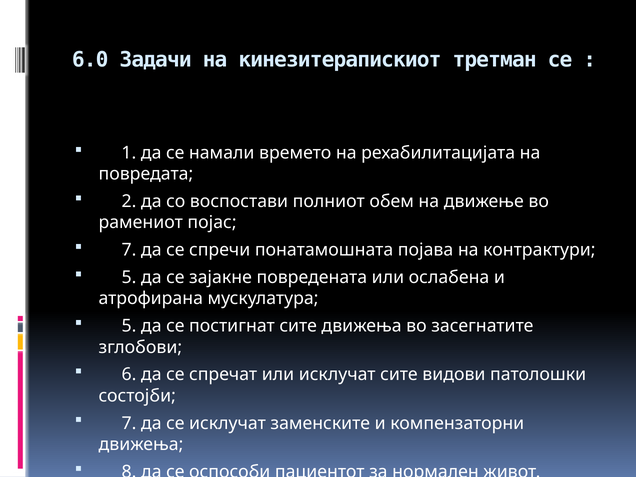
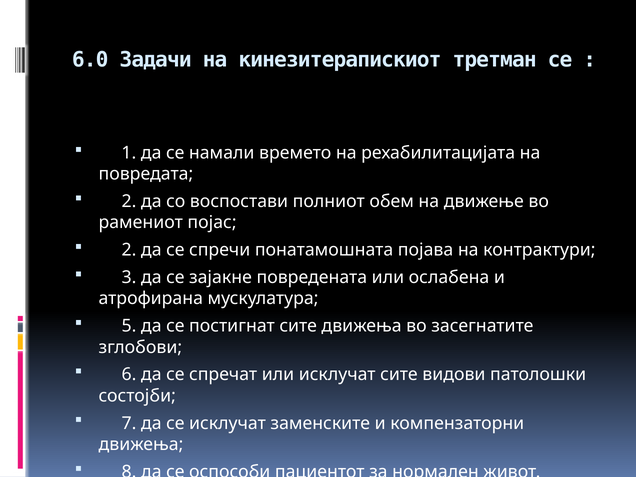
7 at (129, 250): 7 -> 2
5 at (129, 277): 5 -> 3
